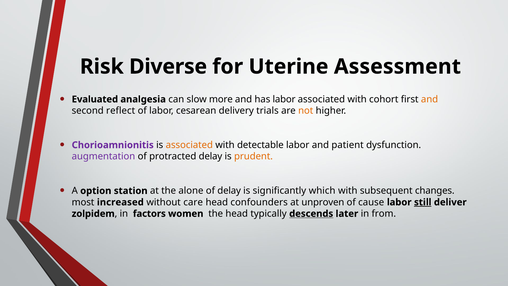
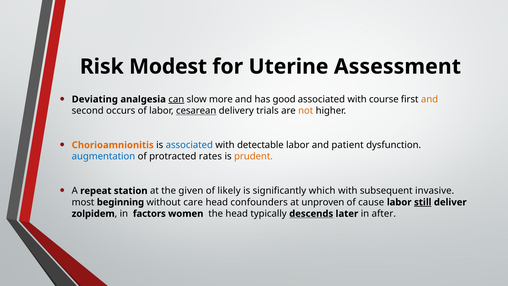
Diverse: Diverse -> Modest
Evaluated: Evaluated -> Deviating
can underline: none -> present
has labor: labor -> good
cohort: cohort -> course
reflect: reflect -> occurs
cesarean underline: none -> present
Chorioamnionitis colour: purple -> orange
associated at (189, 145) colour: orange -> blue
augmentation colour: purple -> blue
protracted delay: delay -> rates
option: option -> repeat
alone: alone -> given
of delay: delay -> likely
changes: changes -> invasive
increased: increased -> beginning
from: from -> after
